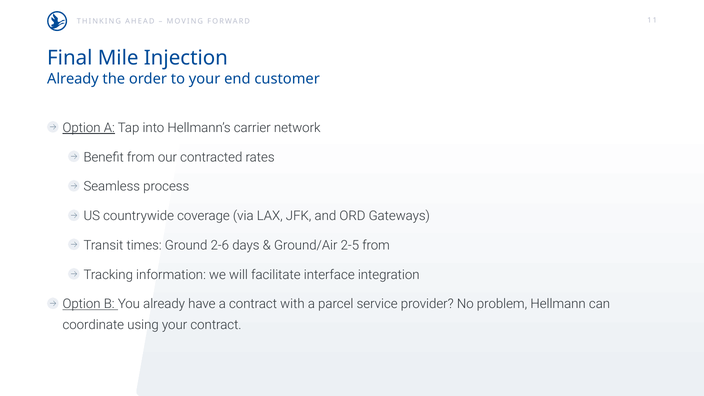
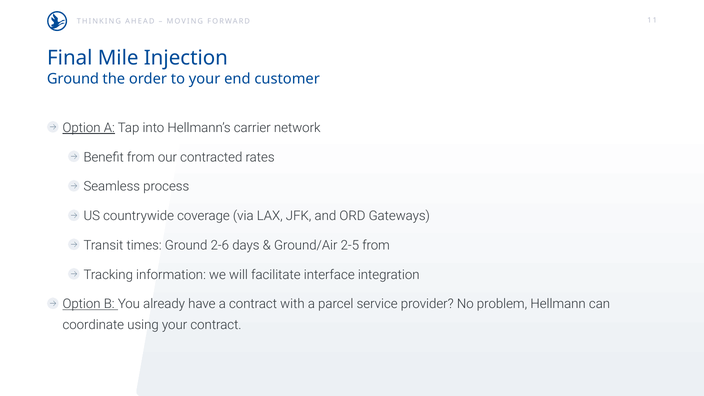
Already at (73, 79): Already -> Ground
